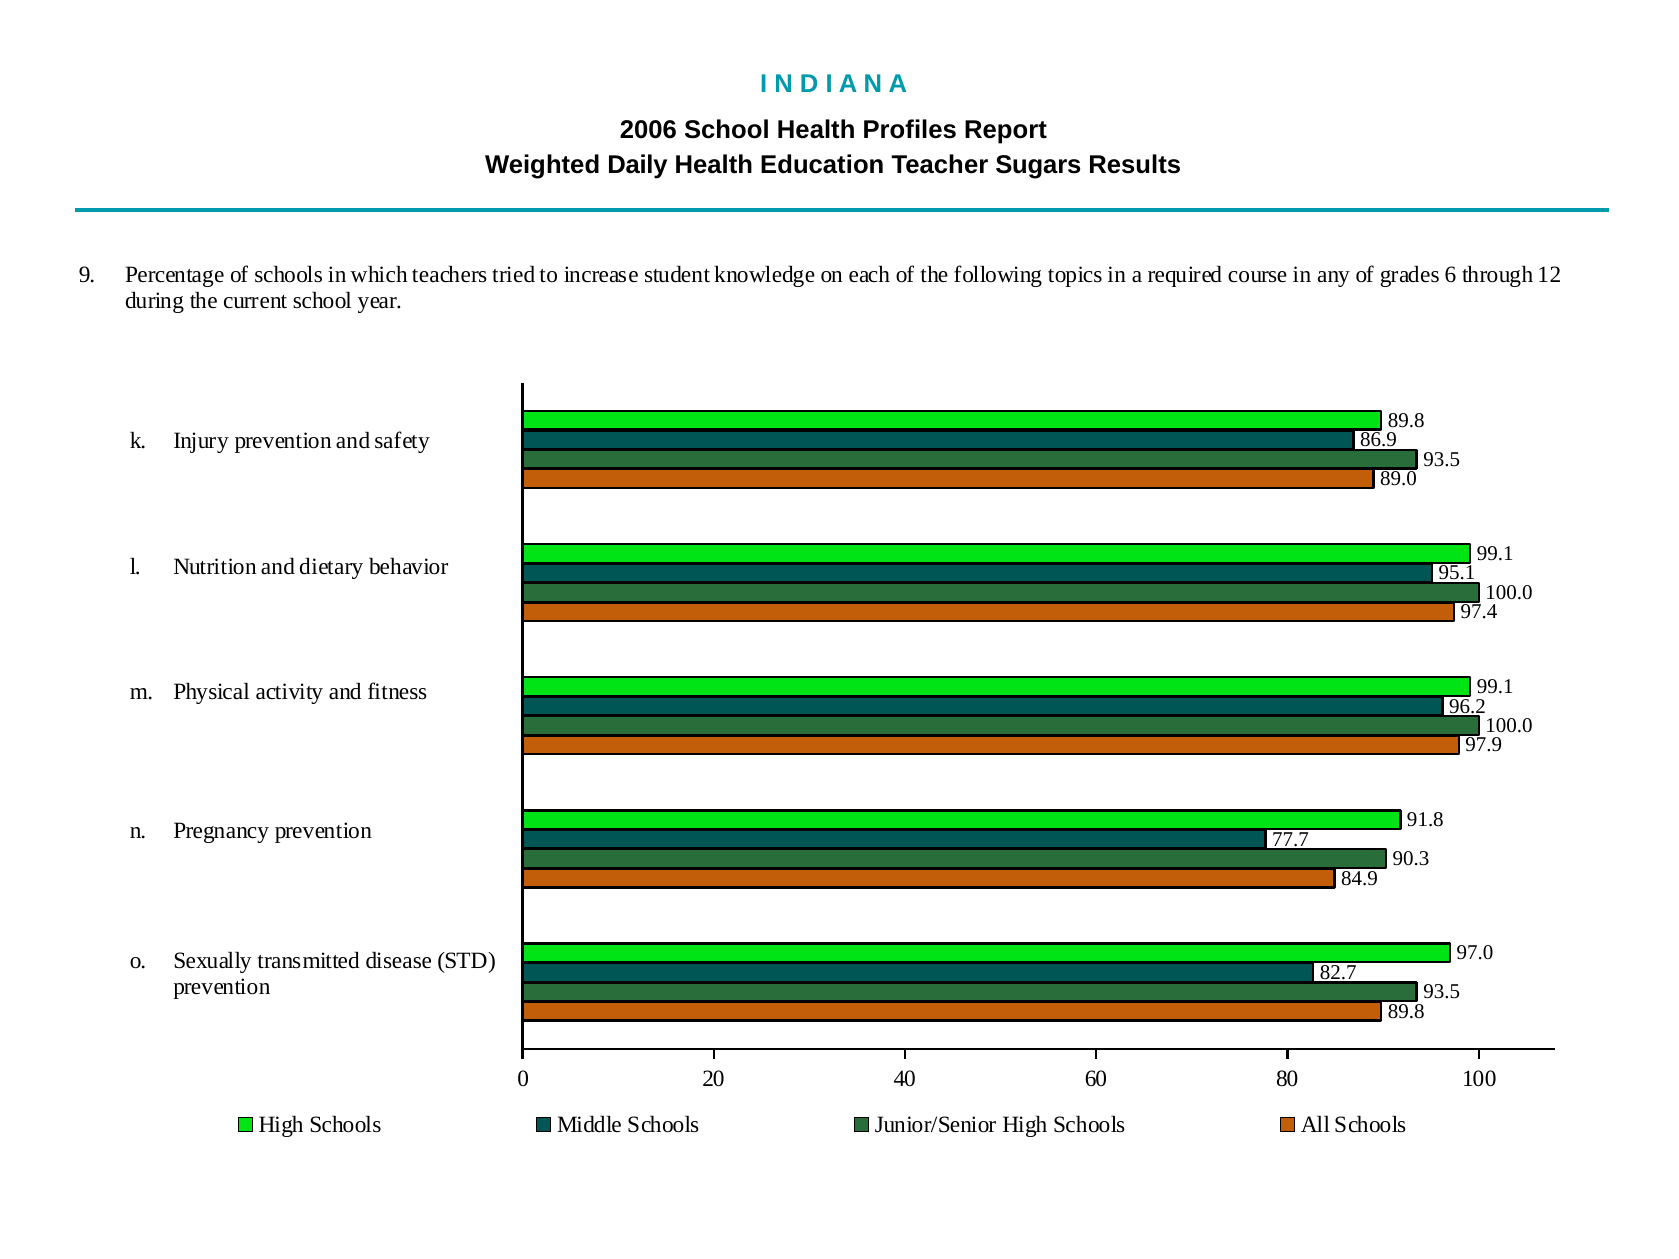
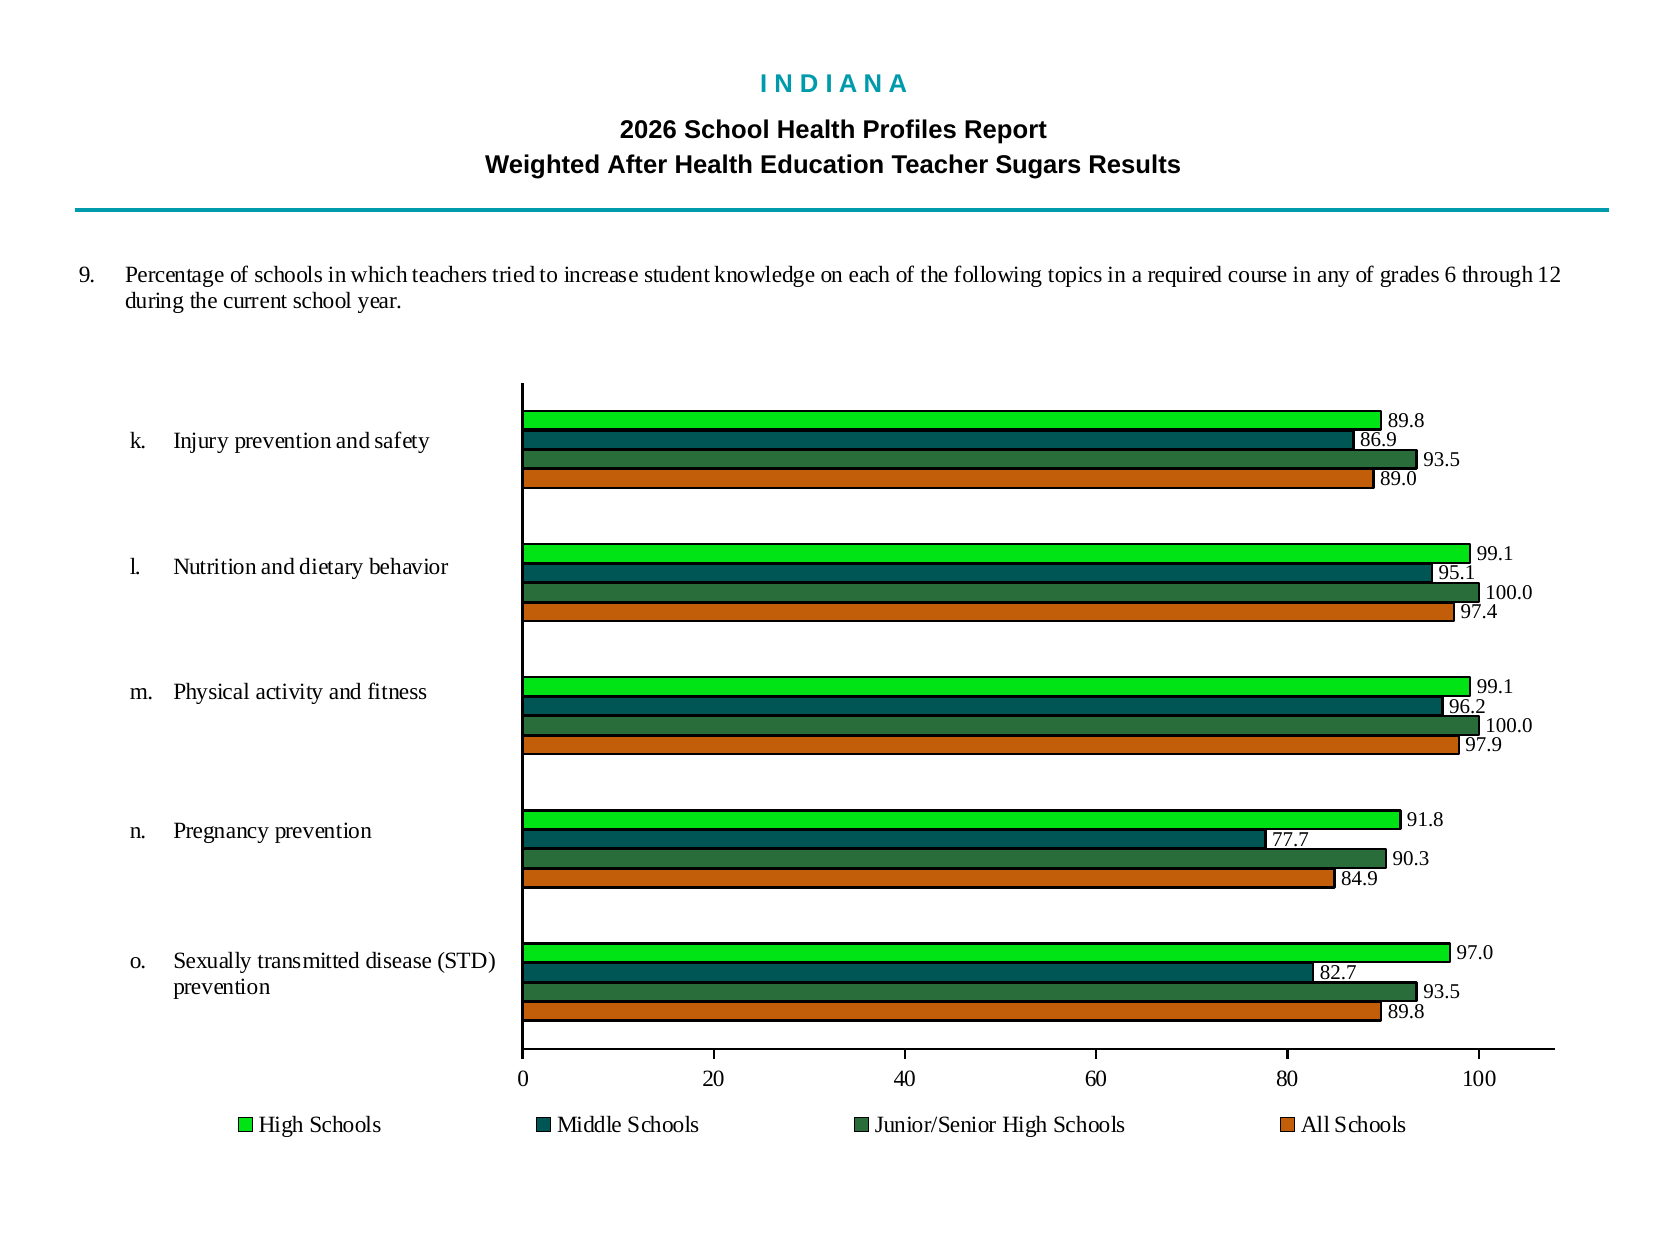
2006: 2006 -> 2026
Daily: Daily -> After
